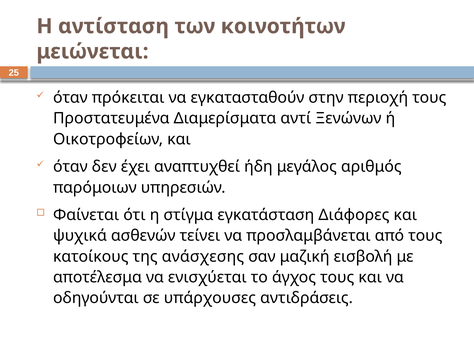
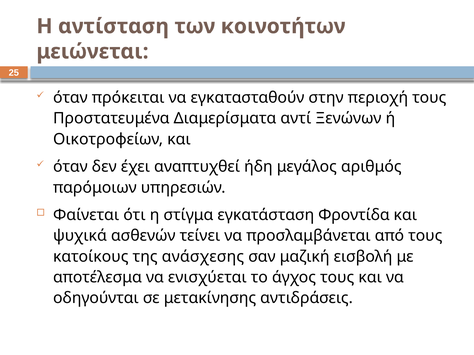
Διάφορες: Διάφορες -> Φροντίδα
υπάρχουσες: υπάρχουσες -> μετακίνησης
